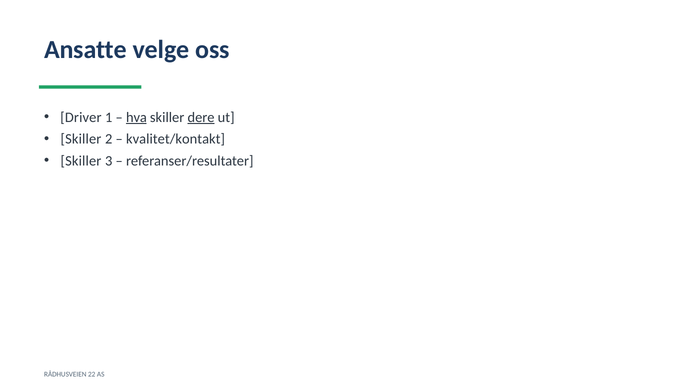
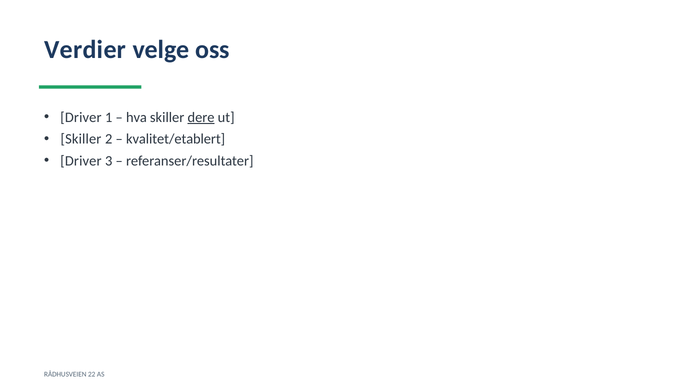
Ansatte: Ansatte -> Verdier
hva underline: present -> none
kvalitet/kontakt: kvalitet/kontakt -> kvalitet/etablert
Skiller at (81, 161): Skiller -> Driver
